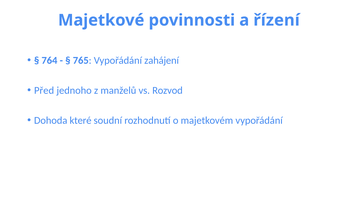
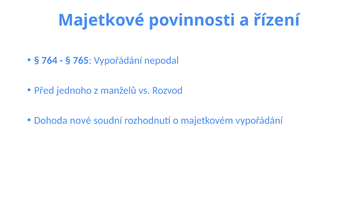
zahájení: zahájení -> nepodal
které: které -> nové
